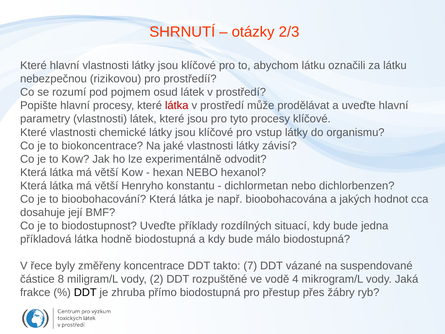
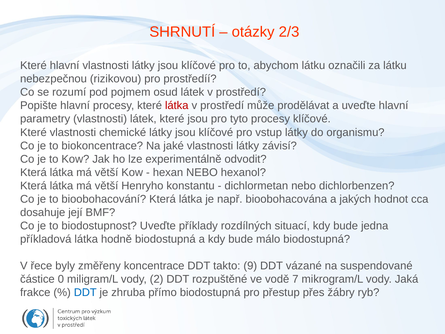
7: 7 -> 9
8: 8 -> 0
4: 4 -> 7
DDT at (85, 292) colour: black -> blue
